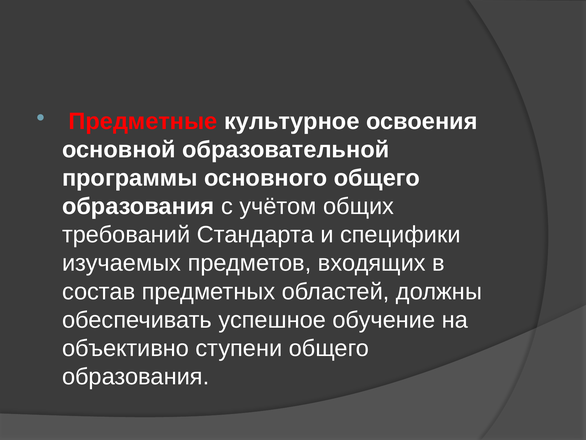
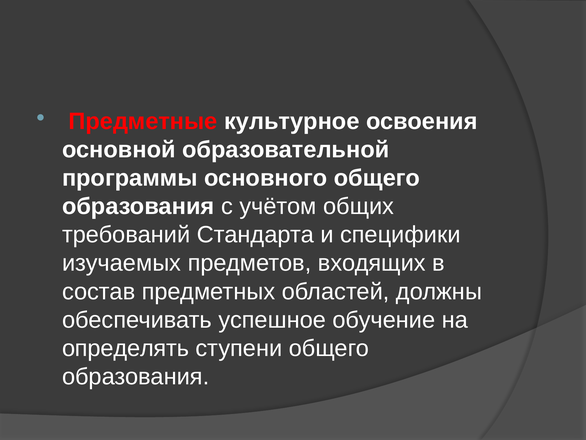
объективно: объективно -> определять
